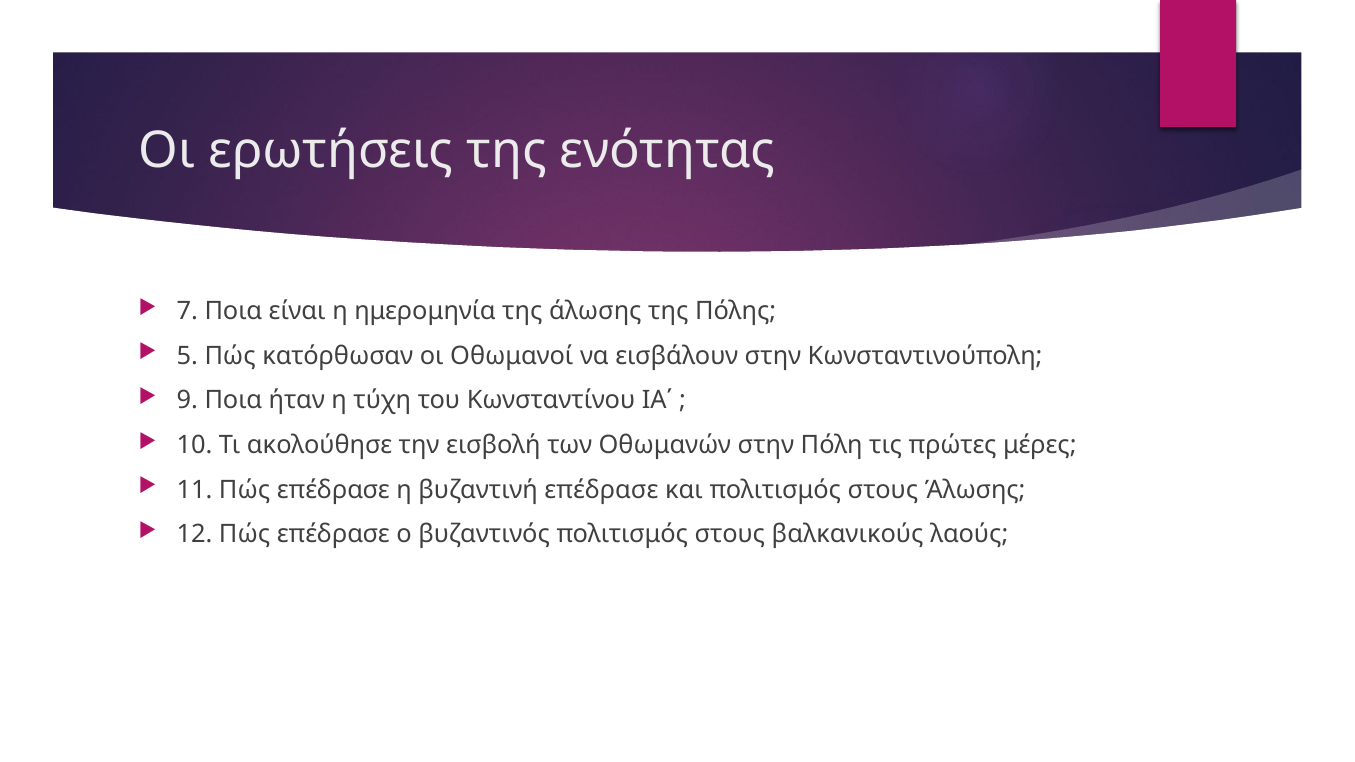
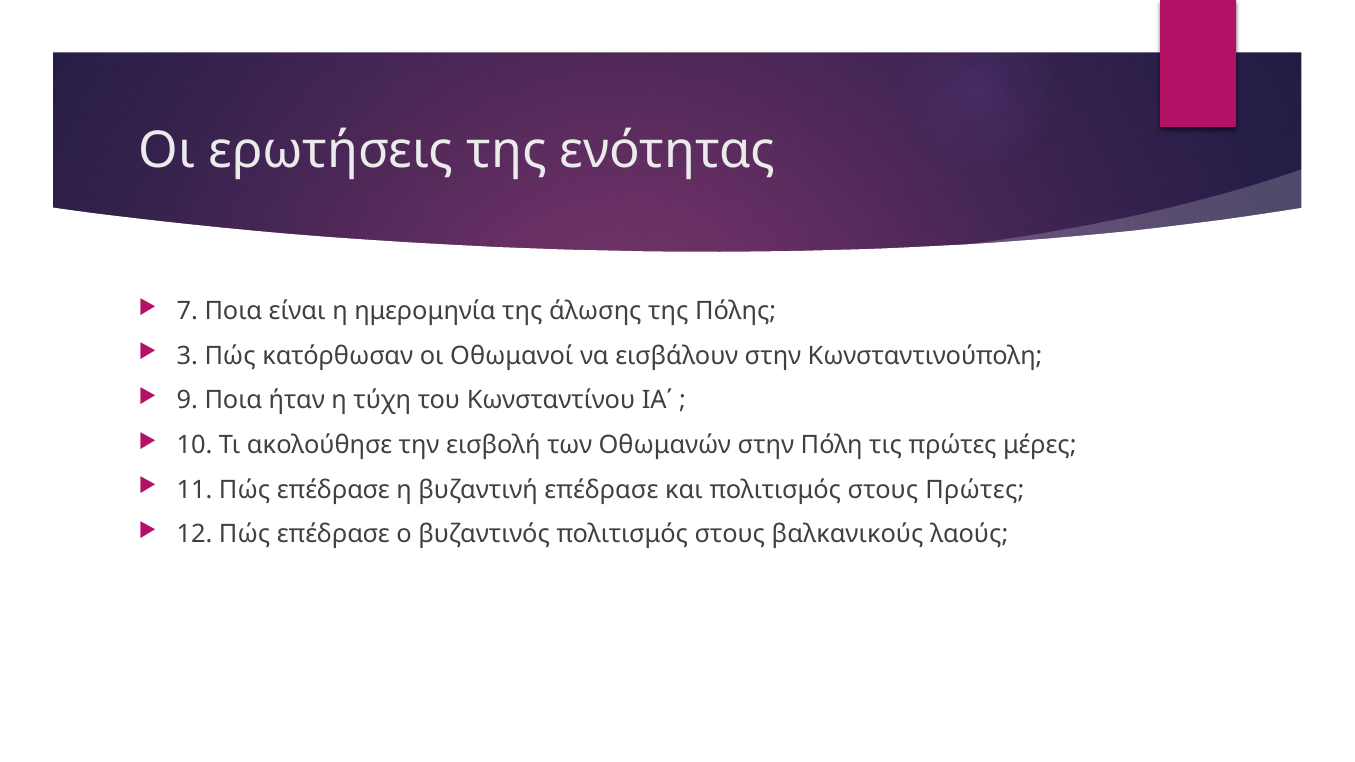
5: 5 -> 3
στους Άλωσης: Άλωσης -> Πρώτες
